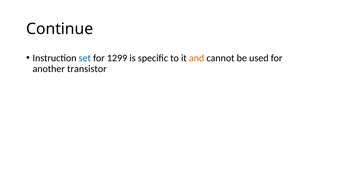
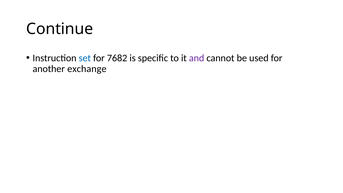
1299: 1299 -> 7682
and colour: orange -> purple
transistor: transistor -> exchange
